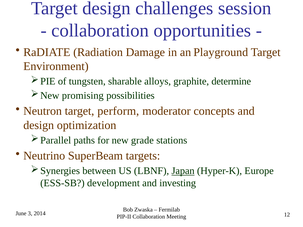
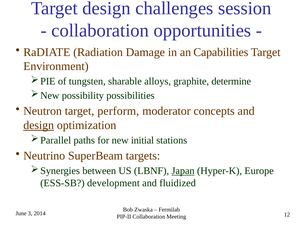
Playground: Playground -> Capabilities
promising: promising -> possibility
design at (39, 125) underline: none -> present
grade: grade -> initial
investing: investing -> fluidized
